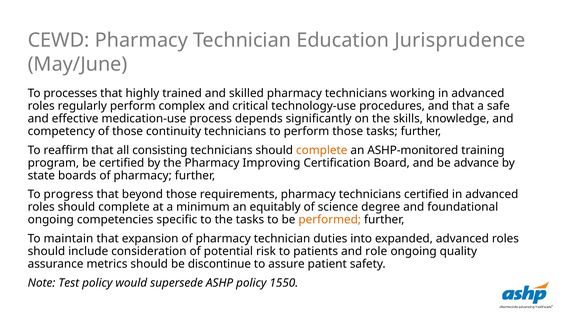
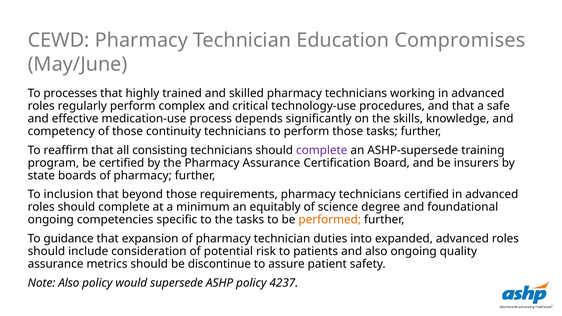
Jurisprudence: Jurisprudence -> Compromises
complete at (322, 150) colour: orange -> purple
ASHP-monitored: ASHP-monitored -> ASHP-supersede
Pharmacy Improving: Improving -> Assurance
advance: advance -> insurers
progress: progress -> inclusion
maintain: maintain -> guidance
and role: role -> also
Note Test: Test -> Also
1550: 1550 -> 4237
